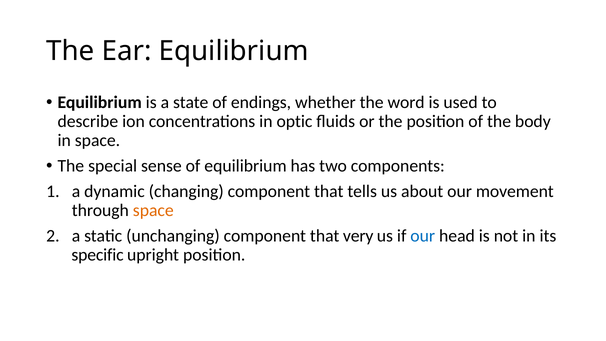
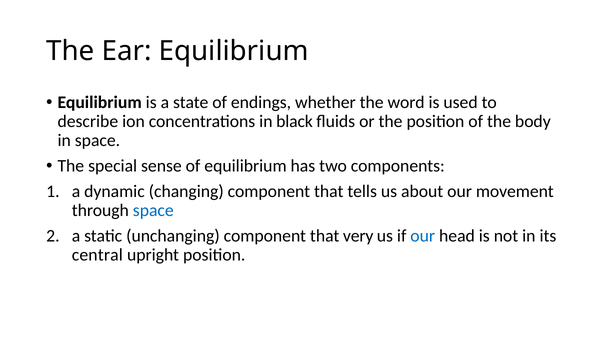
optic: optic -> black
space at (153, 210) colour: orange -> blue
specific: specific -> central
